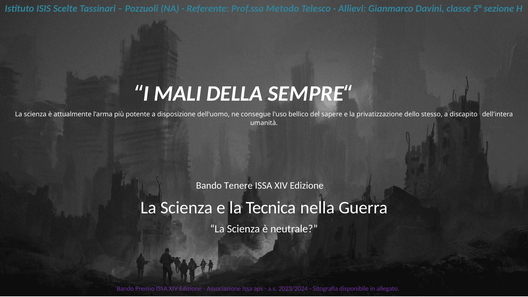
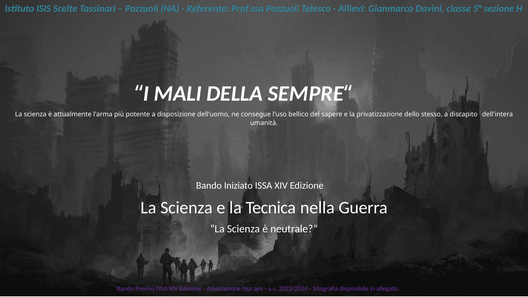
Prof.ssa Metodo: Metodo -> Pozzuoli
Tenere: Tenere -> Iniziato
